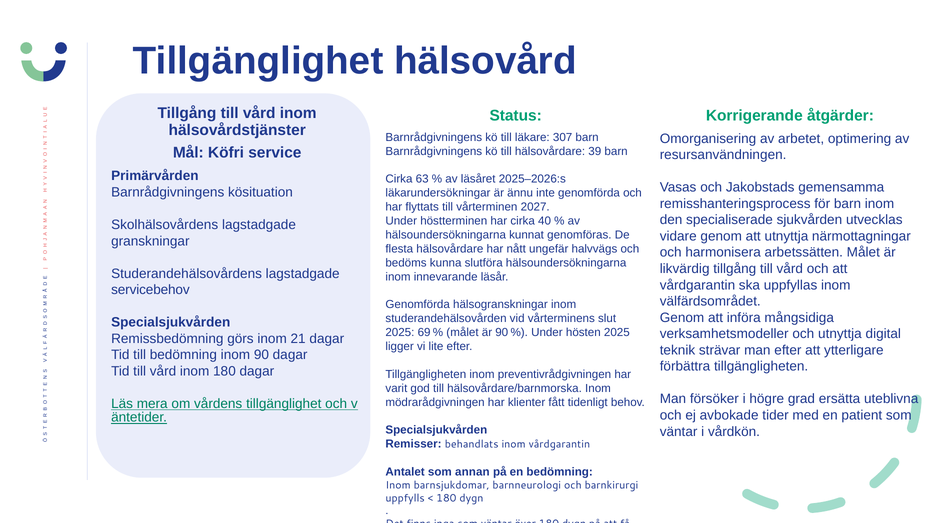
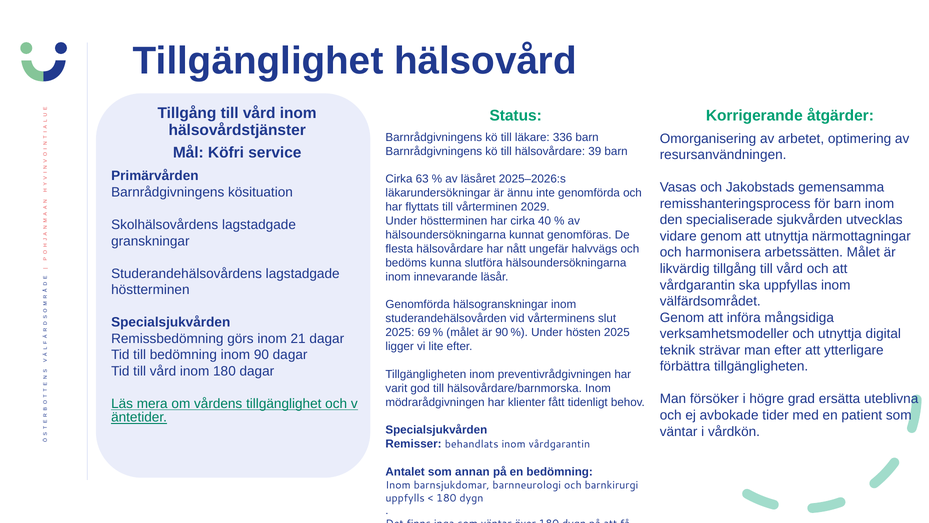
307: 307 -> 336
2027: 2027 -> 2029
servicebehov at (150, 290): servicebehov -> höstterminen
